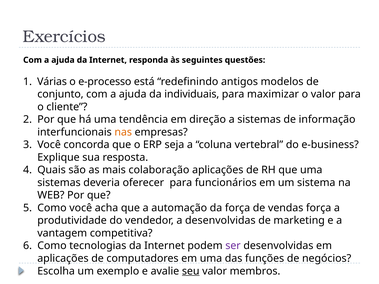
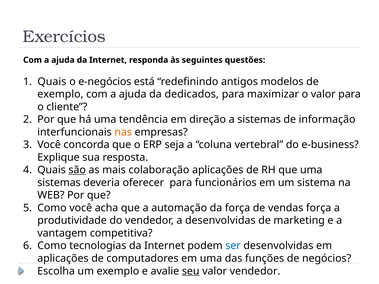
Várias at (52, 82): Várias -> Quais
e-processo: e-processo -> e-negócios
conjunto at (60, 94): conjunto -> exemplo
individuais: individuais -> dedicados
são underline: none -> present
ser colour: purple -> blue
valor membros: membros -> vendedor
